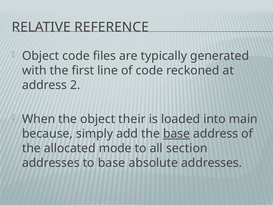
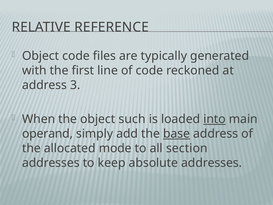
2: 2 -> 3
their: their -> such
into underline: none -> present
because: because -> operand
to base: base -> keep
